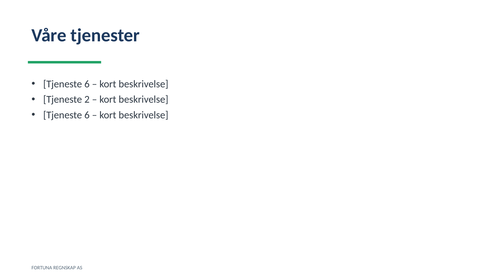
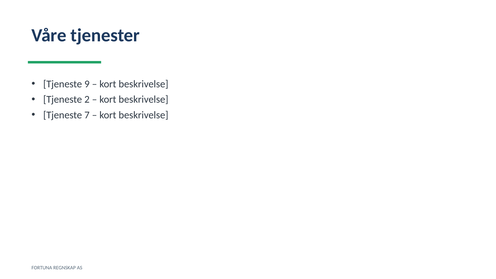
6 at (87, 84): 6 -> 9
6 at (87, 115): 6 -> 7
